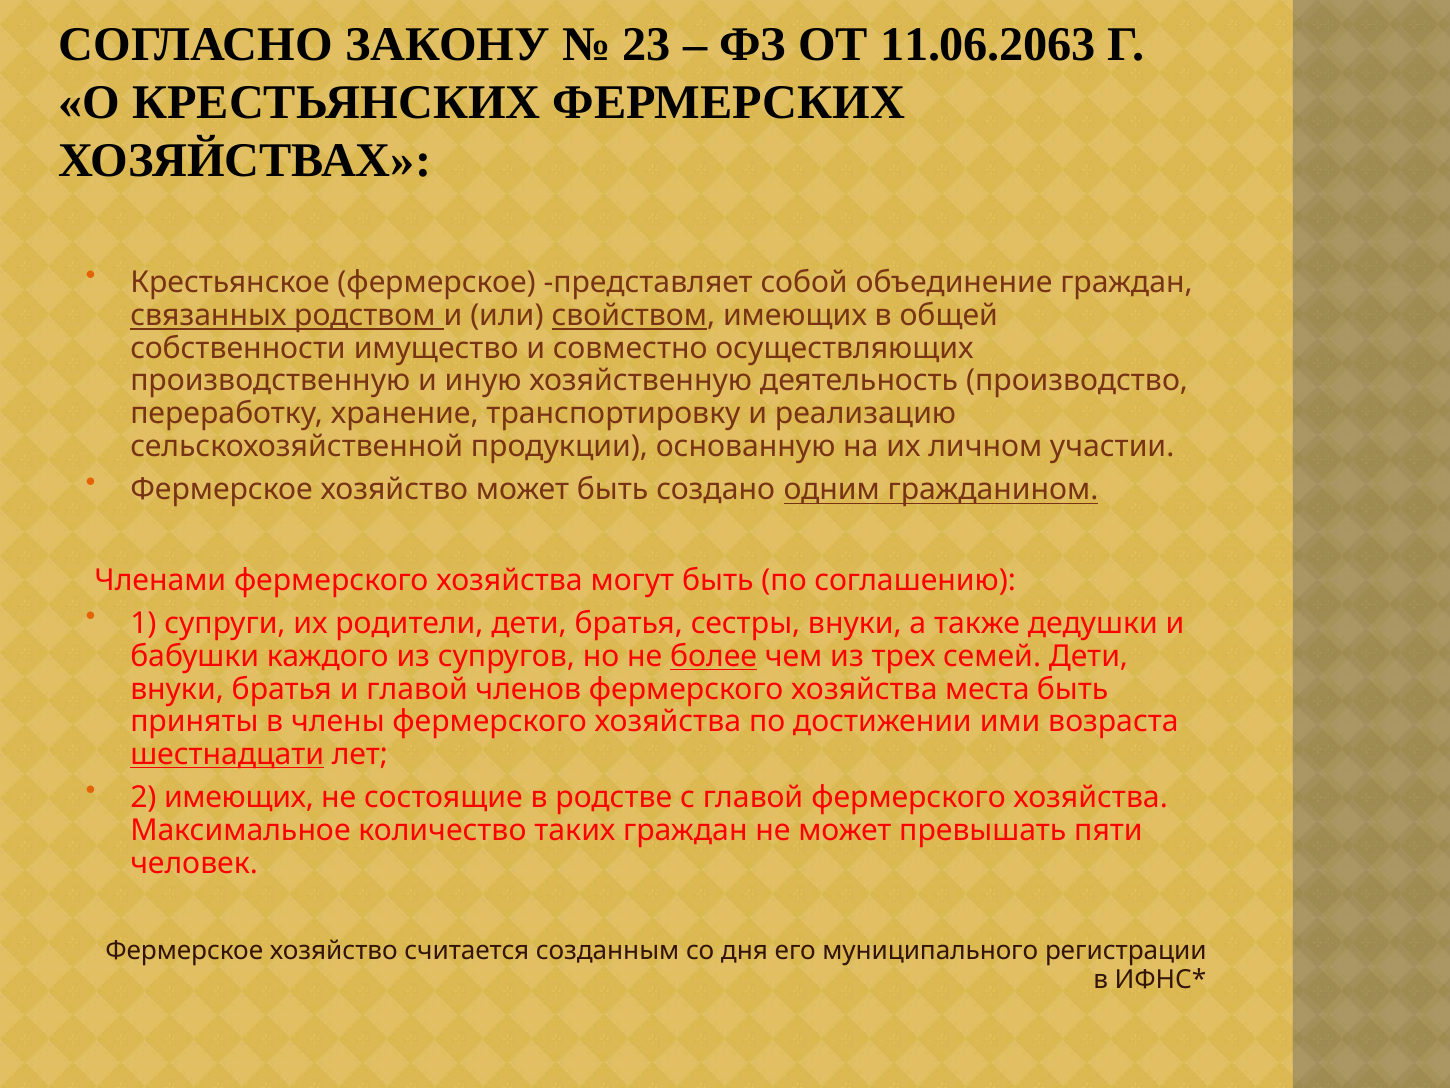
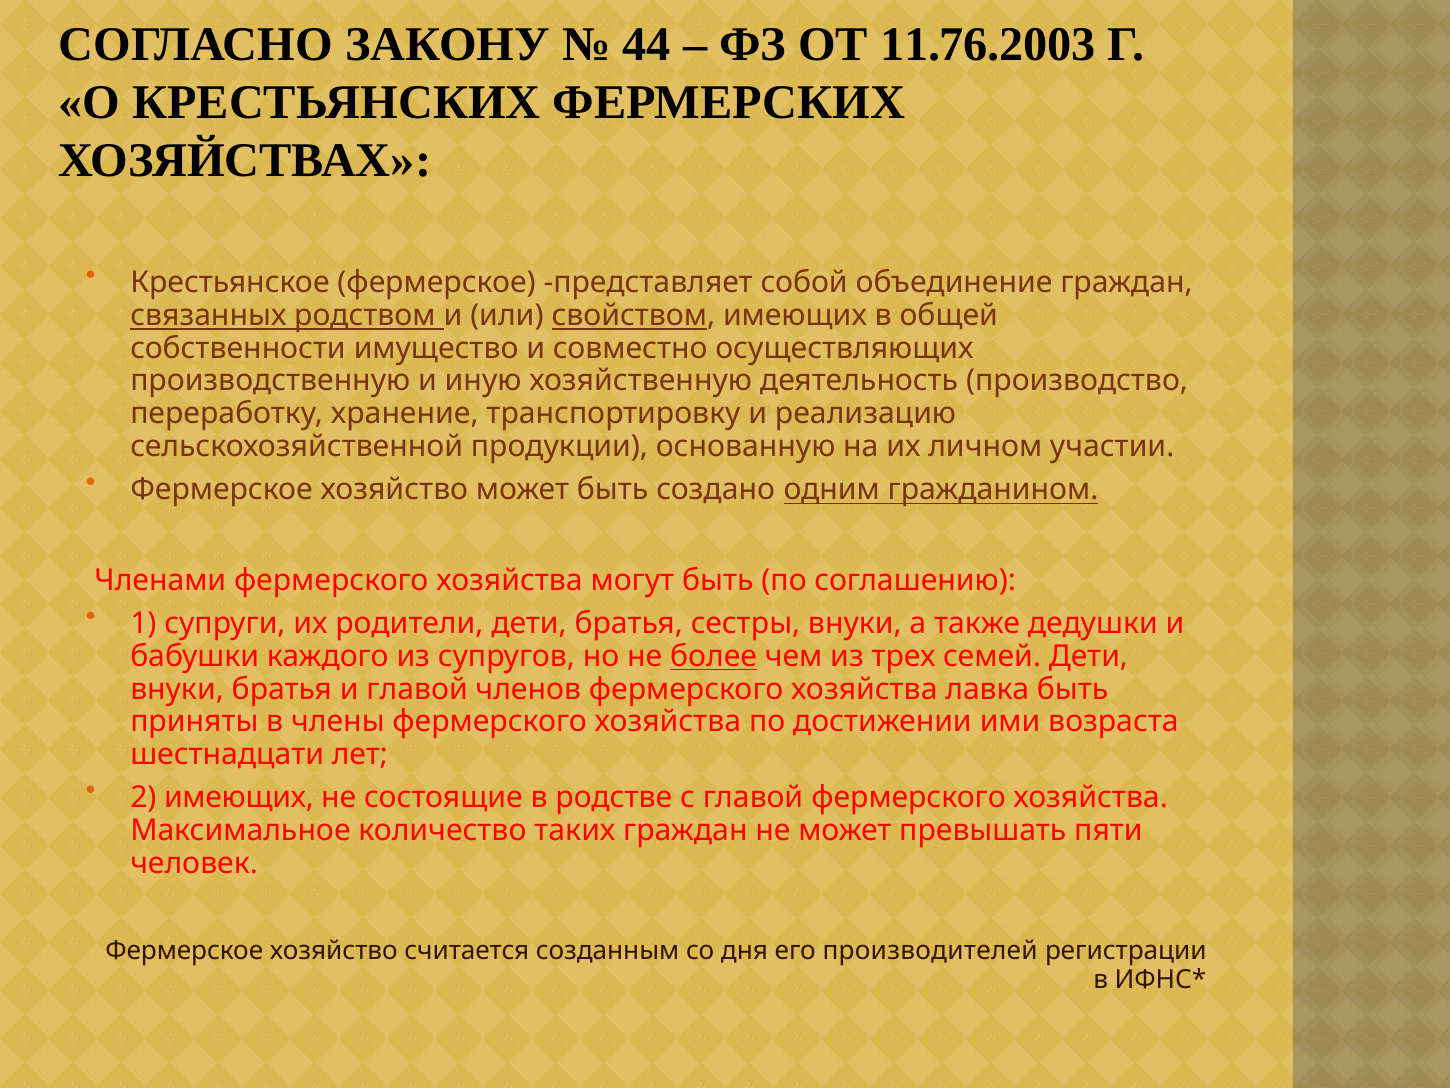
23: 23 -> 44
11.06.2063: 11.06.2063 -> 11.76.2003
места: места -> лавка
шестнадцати underline: present -> none
муниципального: муниципального -> производителей
